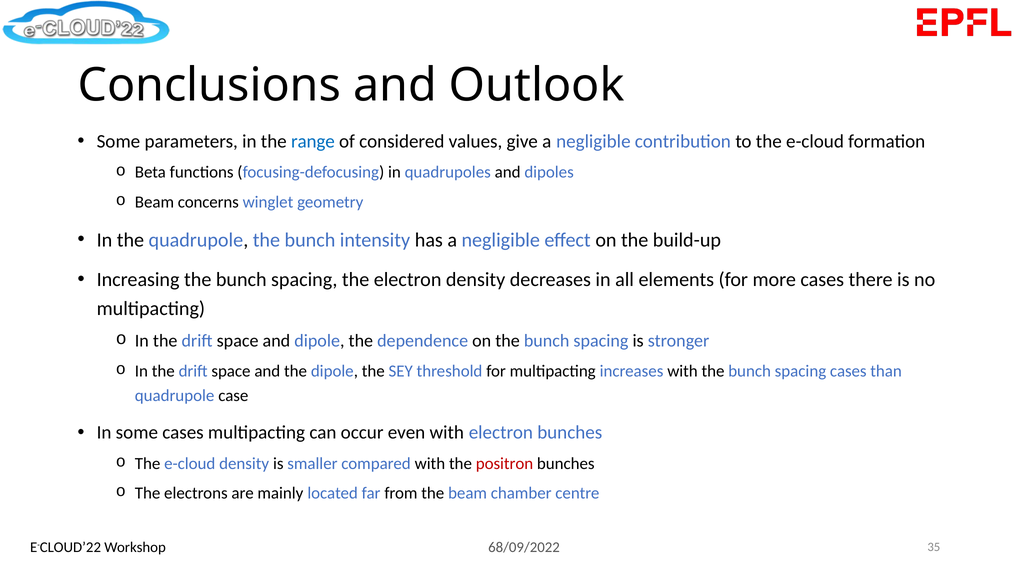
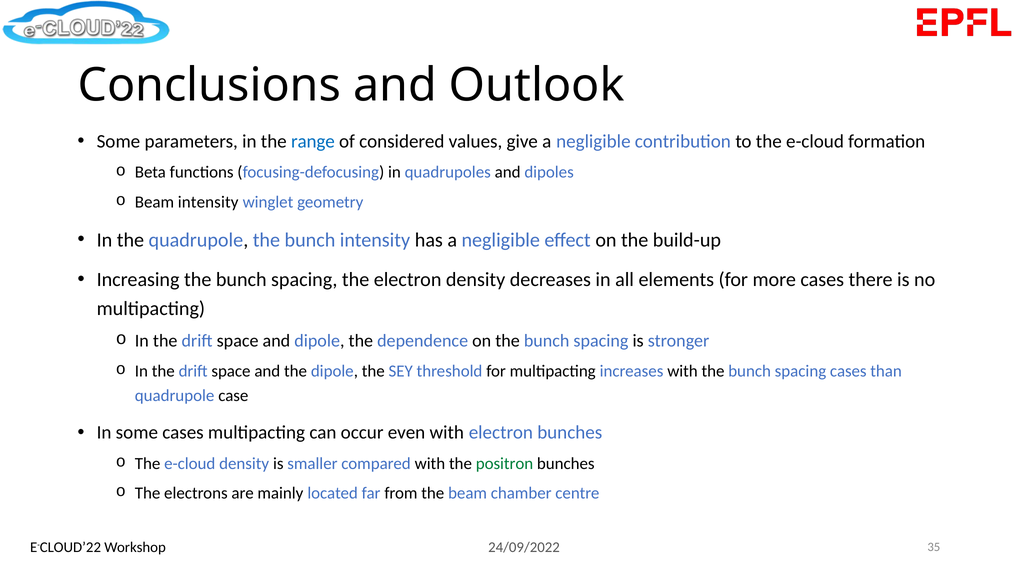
Beam concerns: concerns -> intensity
positron colour: red -> green
68/09/2022: 68/09/2022 -> 24/09/2022
